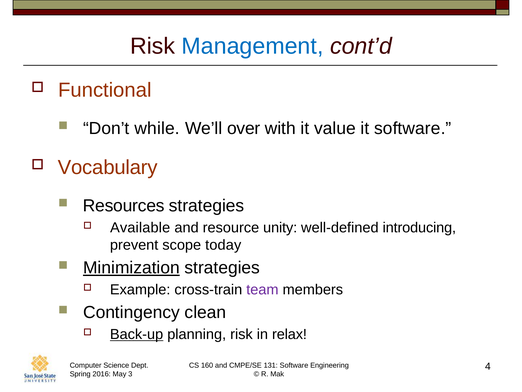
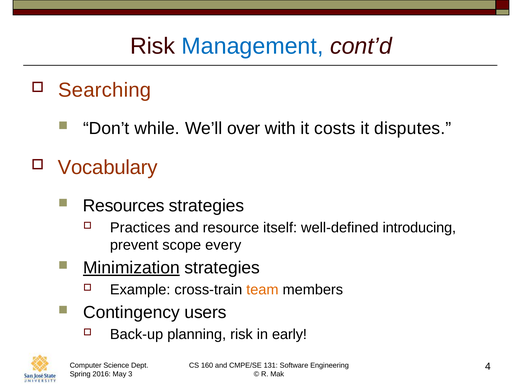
Functional: Functional -> Searching
value: value -> costs
it software: software -> disputes
Available: Available -> Practices
unity: unity -> itself
today: today -> every
team colour: purple -> orange
clean: clean -> users
Back-up underline: present -> none
relax: relax -> early
